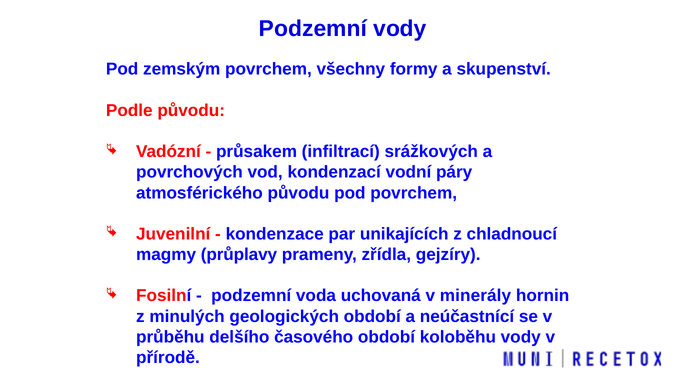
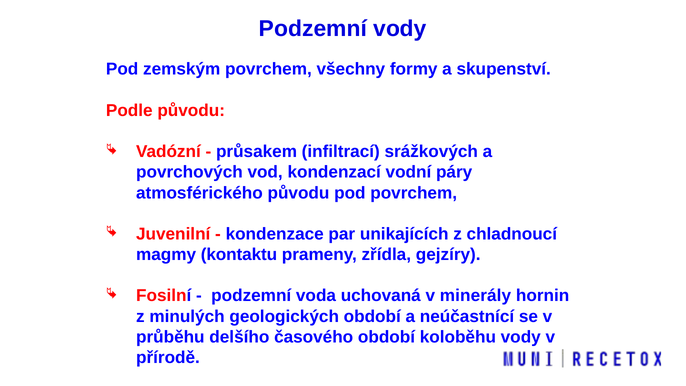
průplavy: průplavy -> kontaktu
